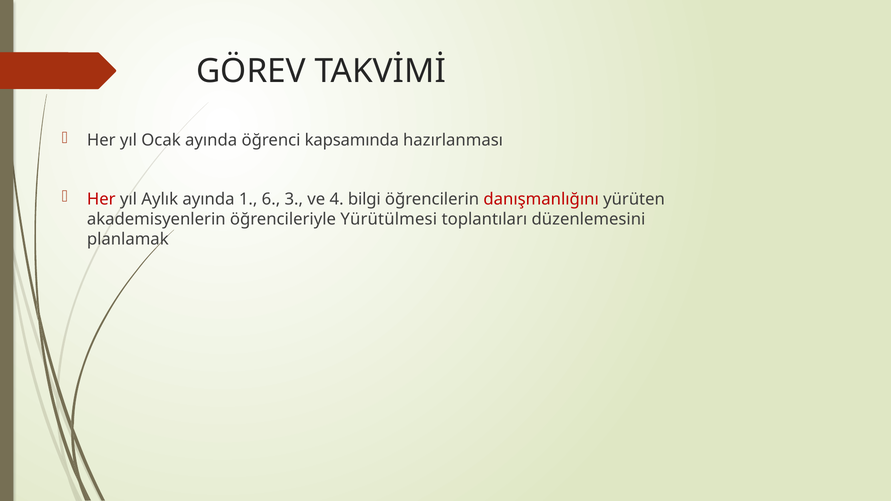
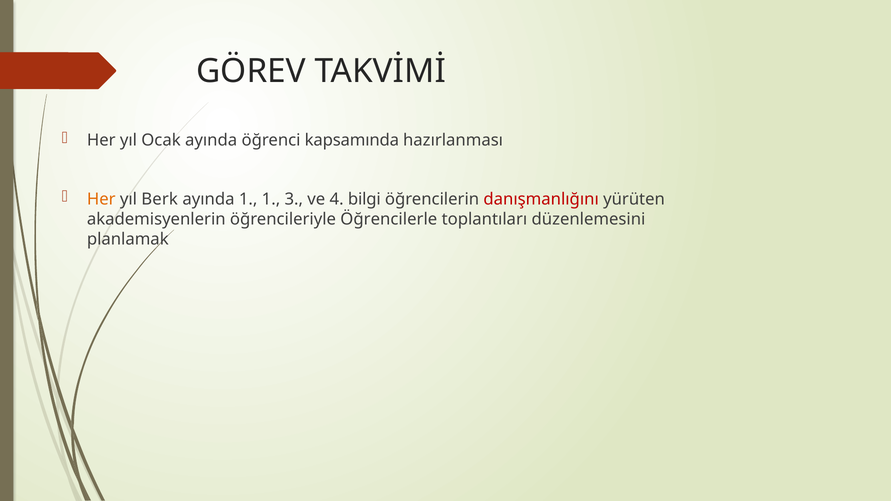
Her at (101, 199) colour: red -> orange
Aylık: Aylık -> Berk
1 6: 6 -> 1
Yürütülmesi: Yürütülmesi -> Öğrencilerle
